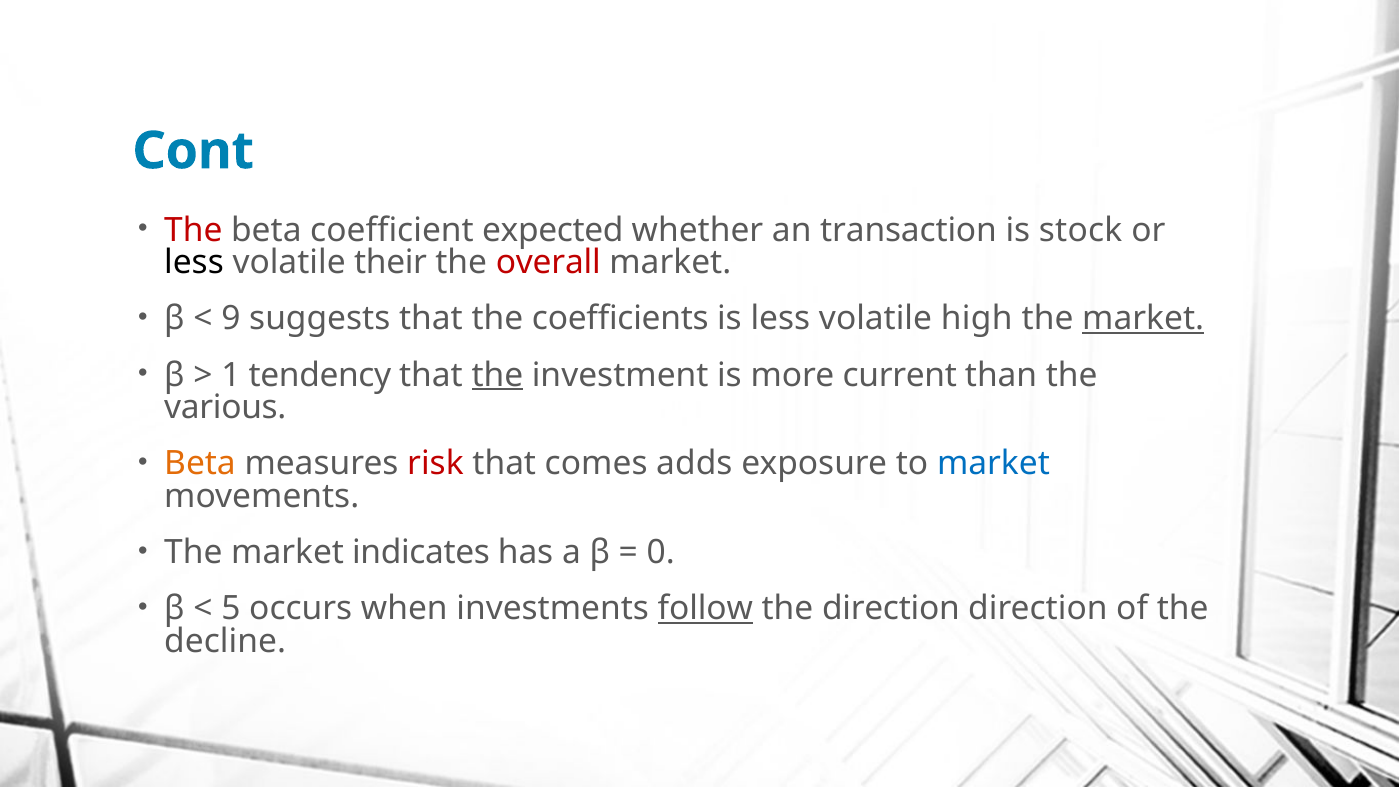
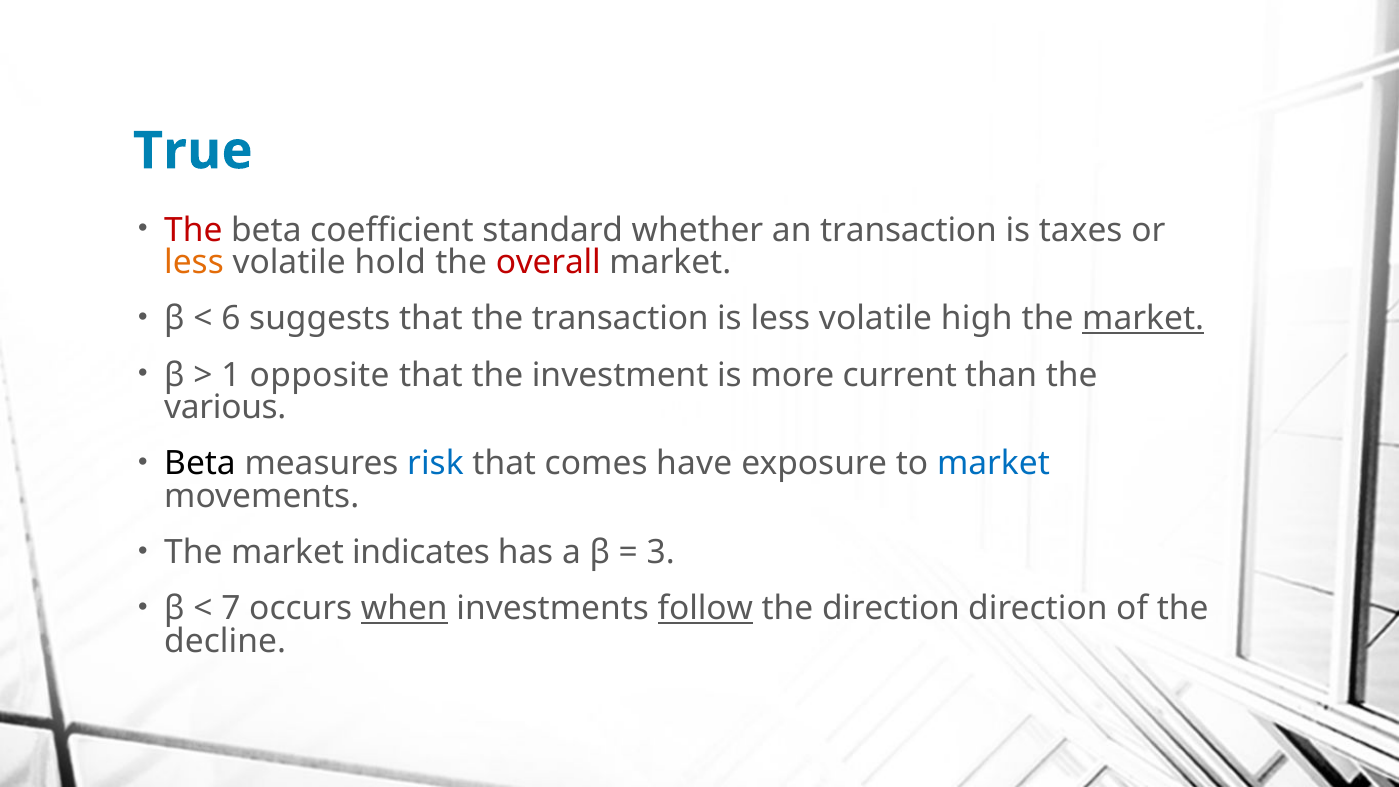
Cont: Cont -> True
expected: expected -> standard
stock: stock -> taxes
less at (194, 263) colour: black -> orange
their: their -> hold
9: 9 -> 6
the coefficients: coefficients -> transaction
tendency: tendency -> opposite
the at (497, 375) underline: present -> none
Beta at (200, 464) colour: orange -> black
risk colour: red -> blue
adds: adds -> have
0: 0 -> 3
5: 5 -> 7
when underline: none -> present
